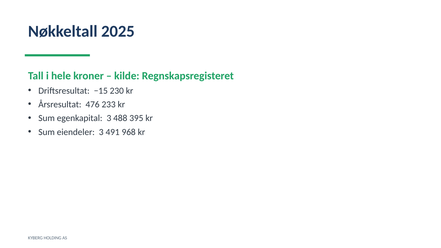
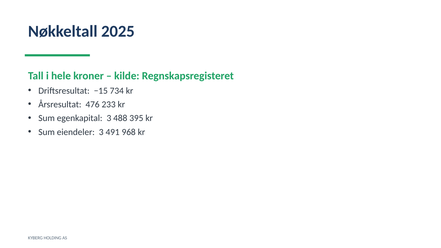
230: 230 -> 734
